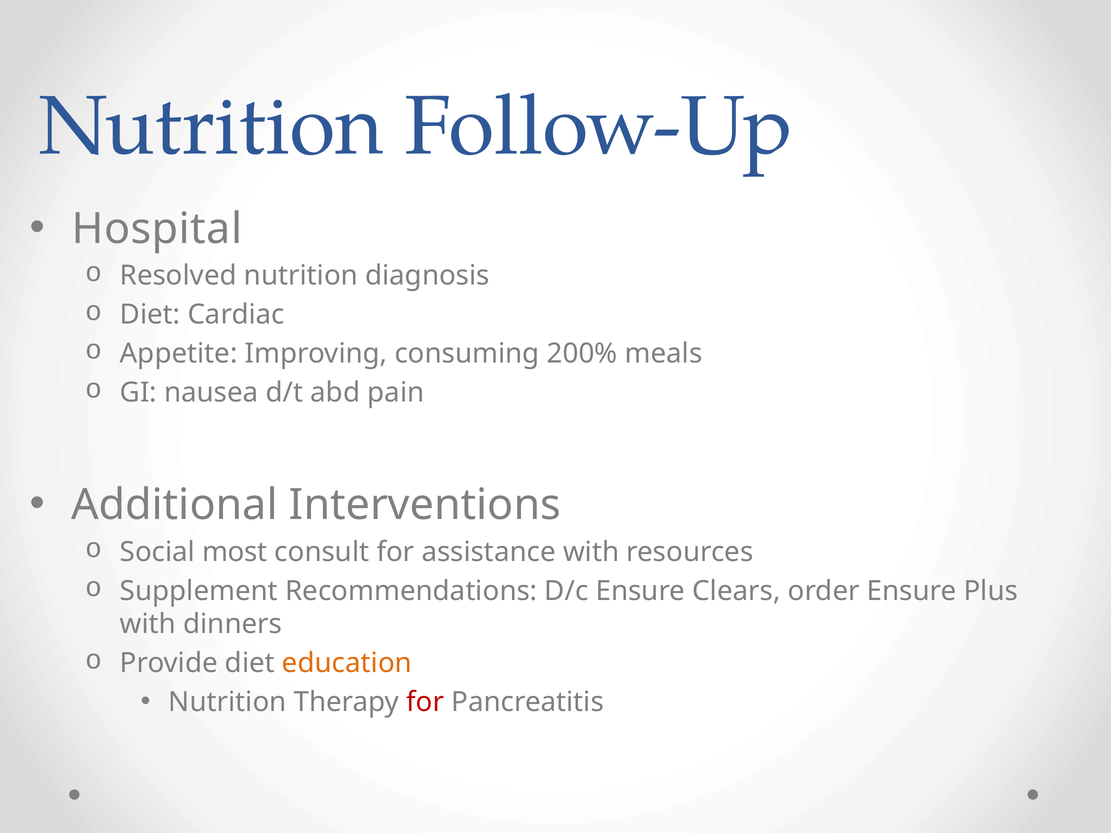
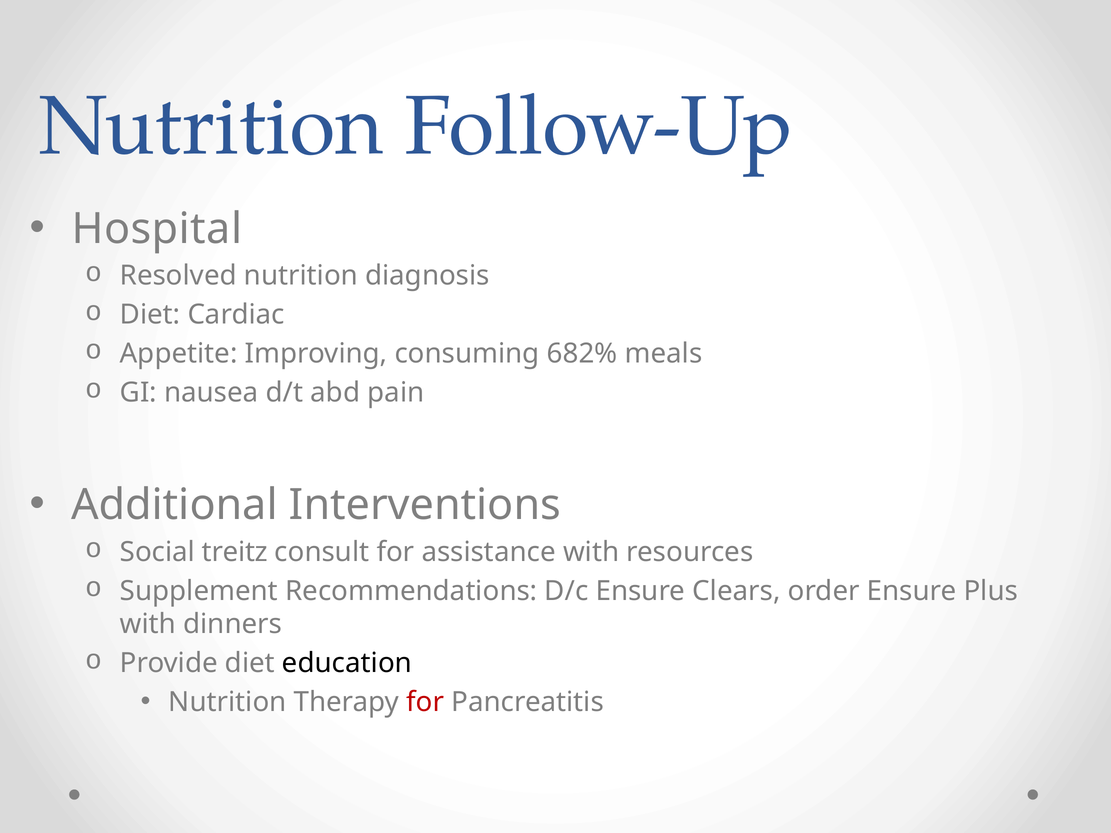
200%: 200% -> 682%
most: most -> treitz
education colour: orange -> black
